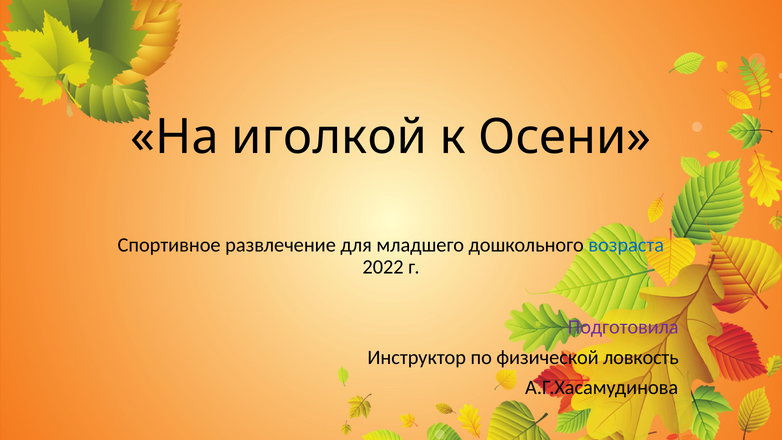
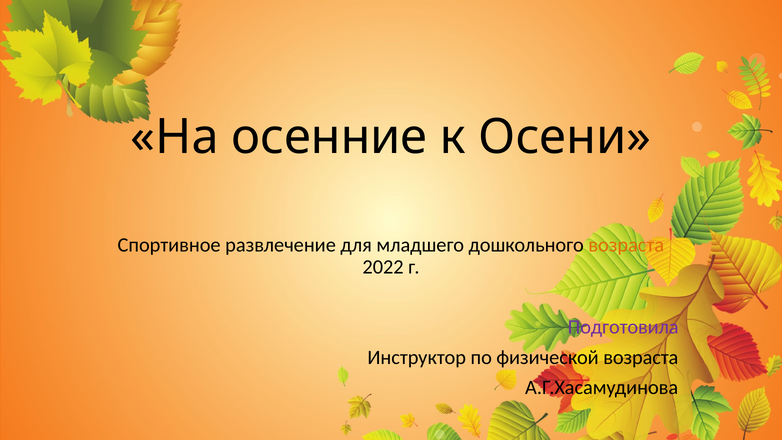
иголкой: иголкой -> осенние
возраста at (626, 245) colour: blue -> orange
физической ловкость: ловкость -> возраста
